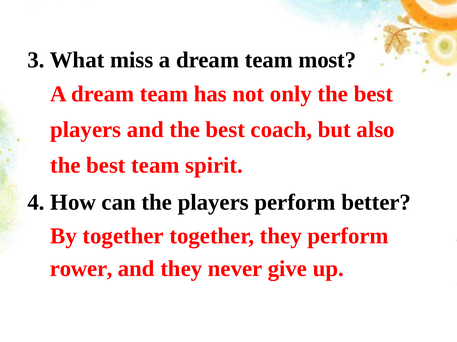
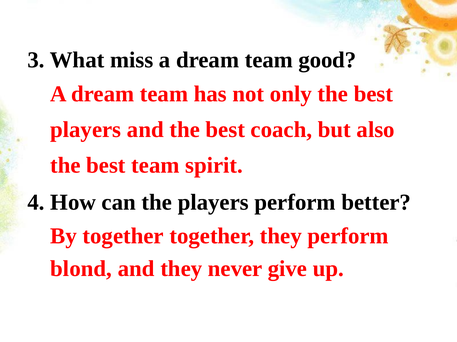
most: most -> good
rower: rower -> blond
